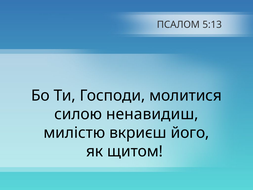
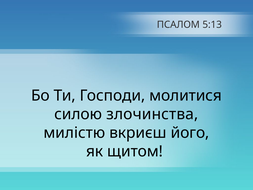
ненавидиш: ненавидиш -> злочинства
